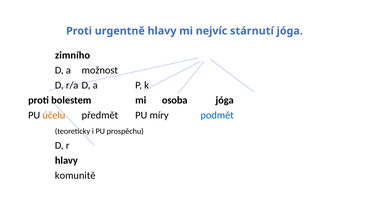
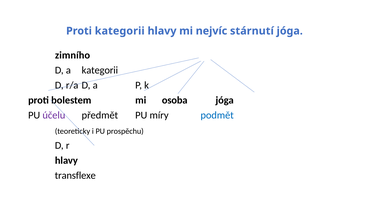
Proti urgentně: urgentně -> kategorii
a možnost: možnost -> kategorii
účelu colour: orange -> purple
komunitě: komunitě -> transflexe
